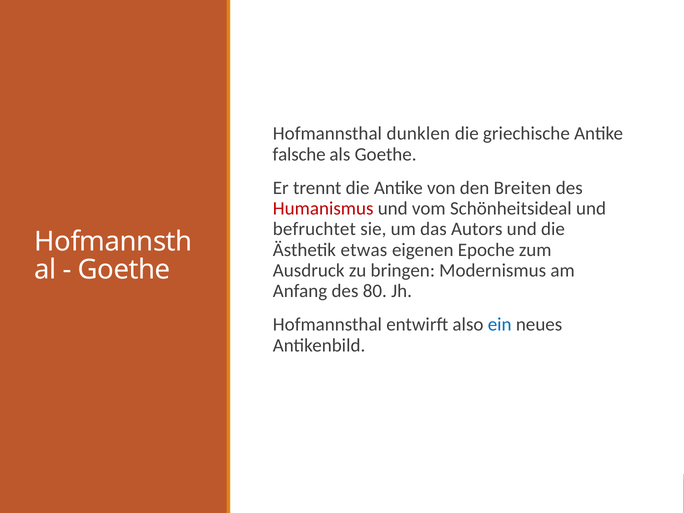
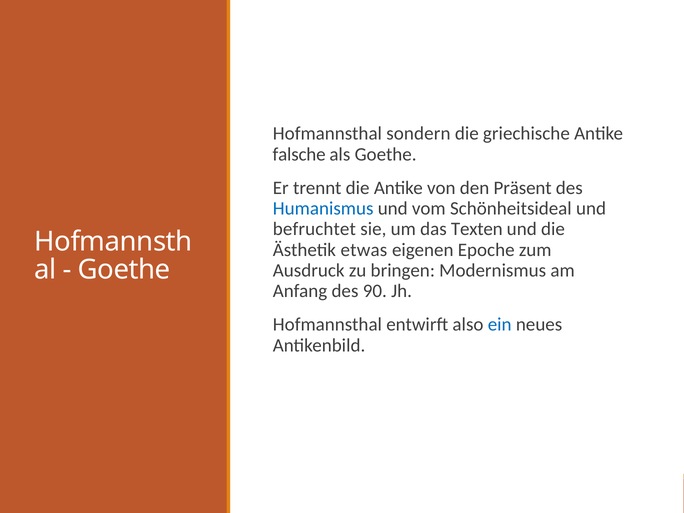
dunklen: dunklen -> sondern
Breiten: Breiten -> Präsent
Humanismus colour: red -> blue
Autors: Autors -> Texten
80: 80 -> 90
